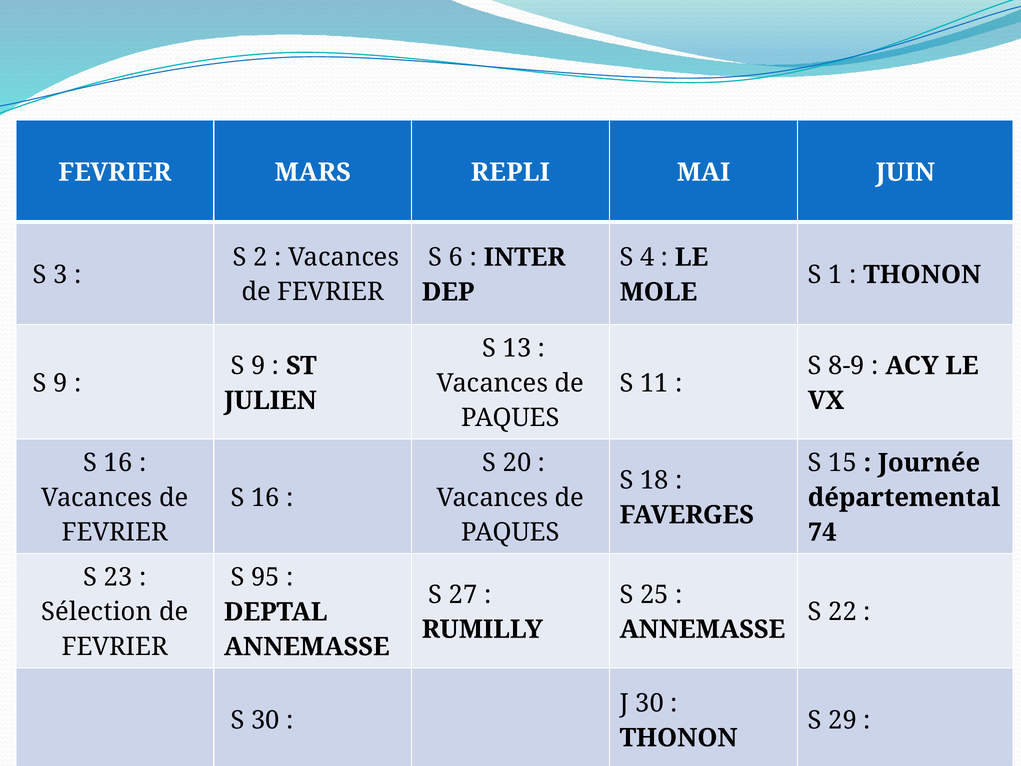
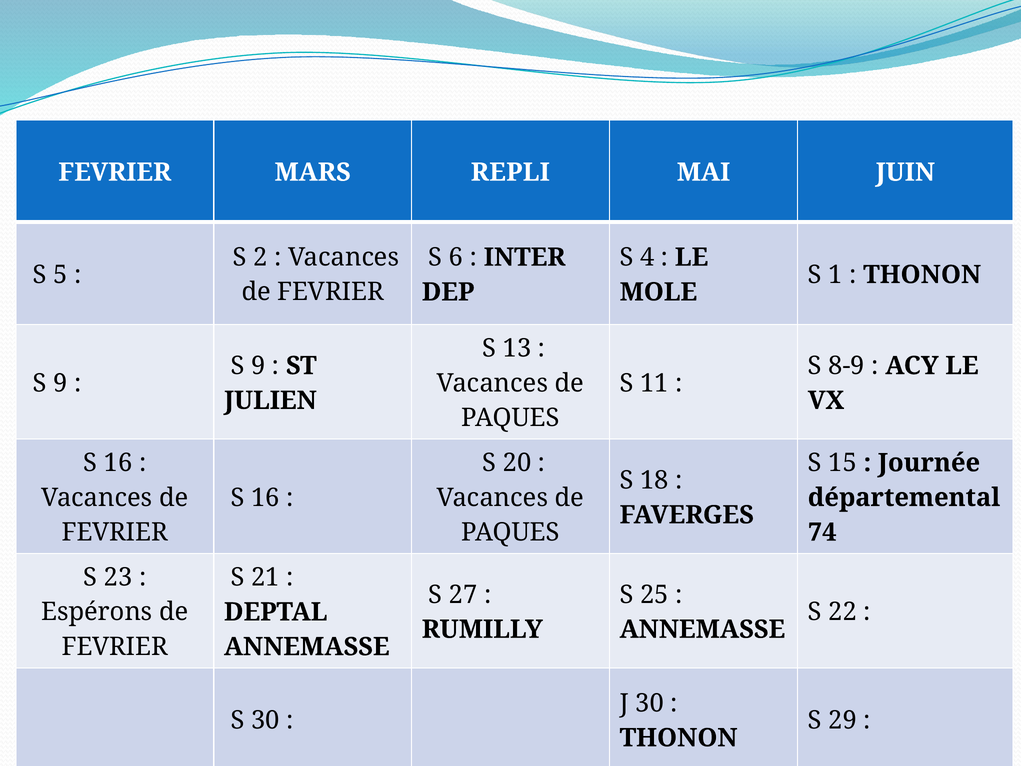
3: 3 -> 5
95: 95 -> 21
Sélection: Sélection -> Espérons
